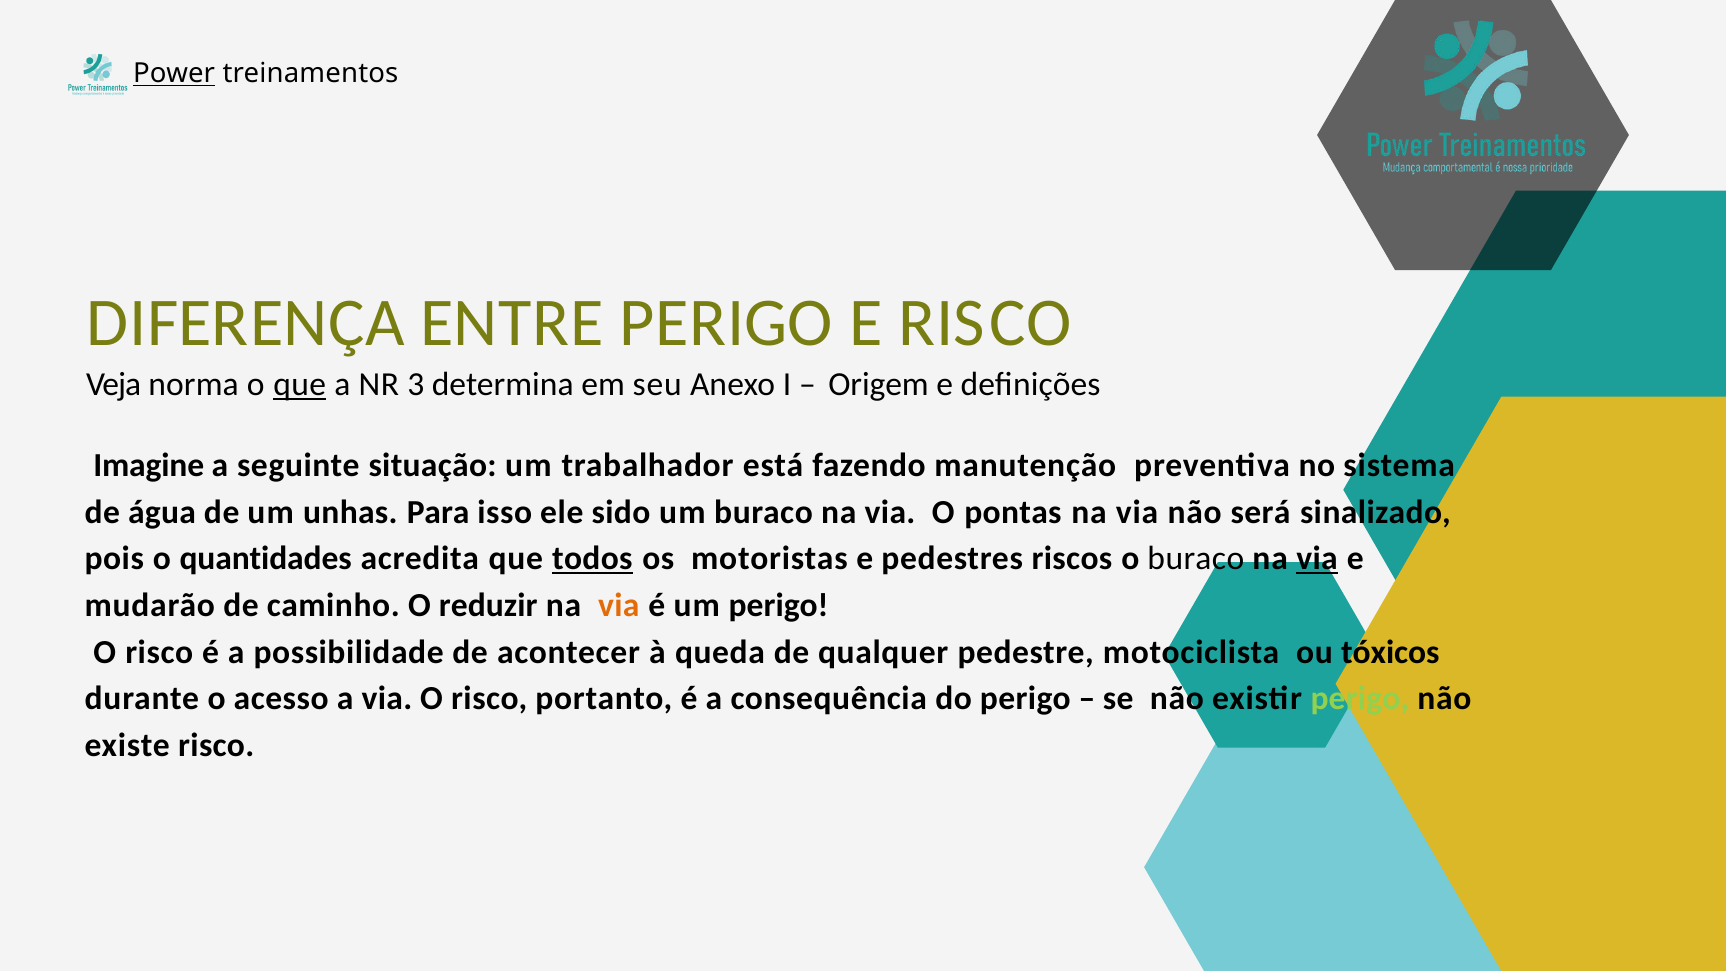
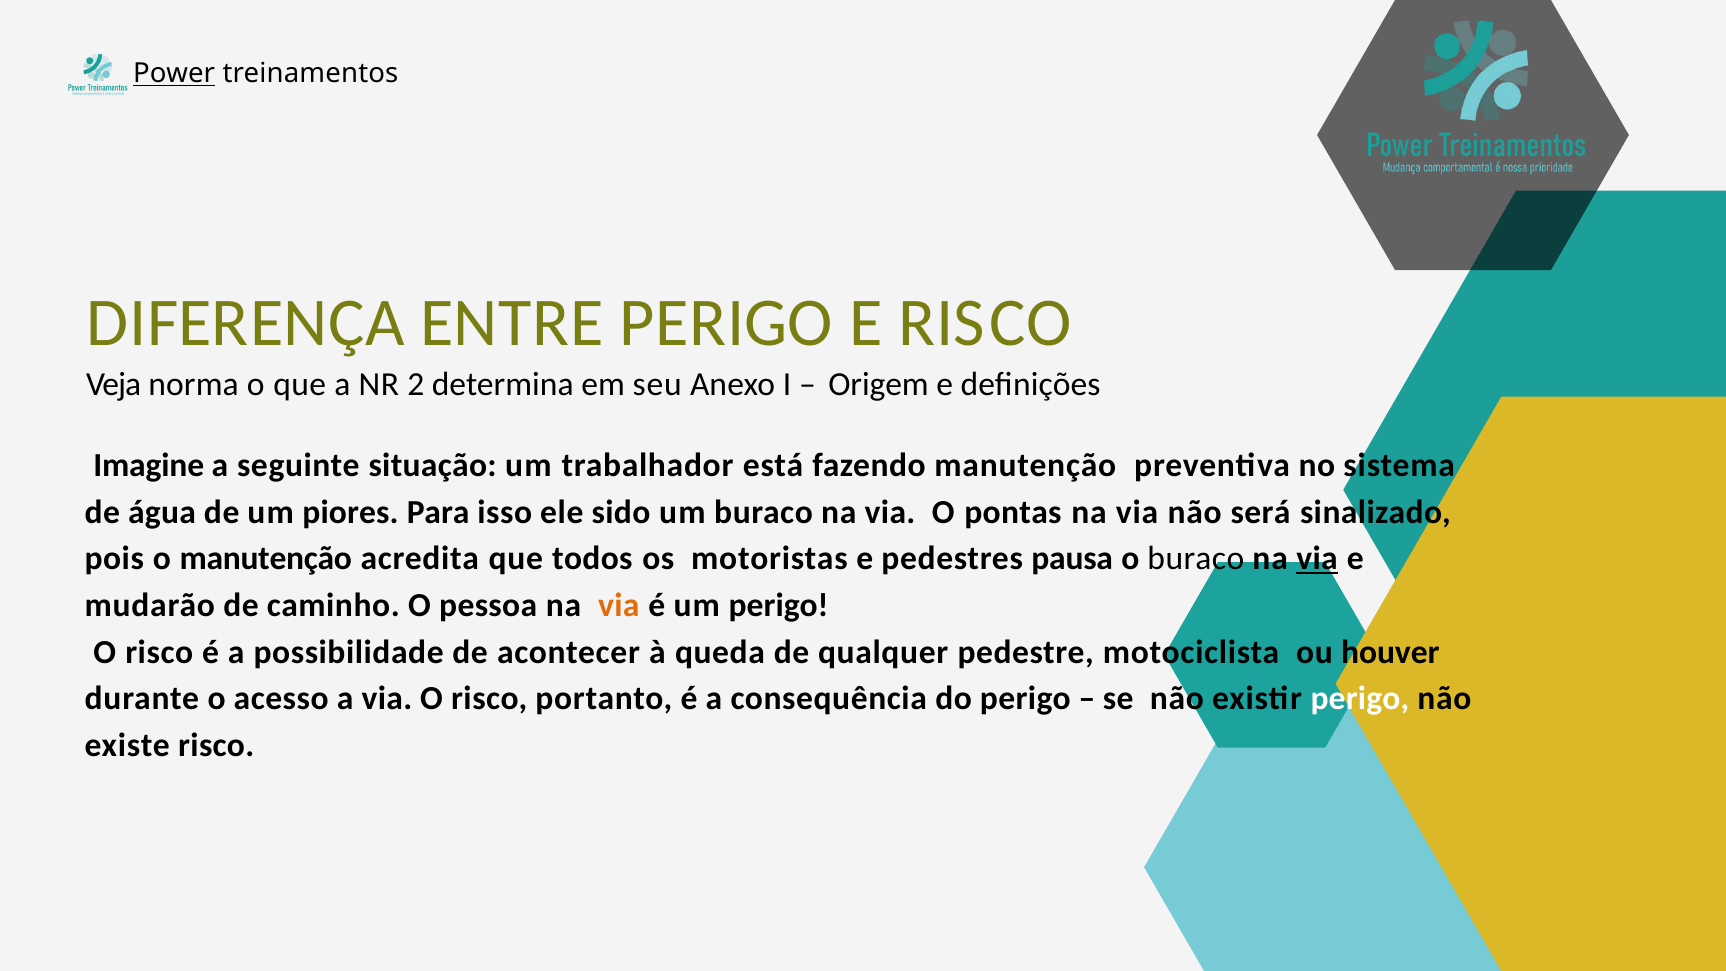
que at (300, 384) underline: present -> none
3: 3 -> 2
unhas: unhas -> piores
o quantidades: quantidades -> manutenção
todos underline: present -> none
riscos: riscos -> pausa
reduzir: reduzir -> pessoa
tóxicos: tóxicos -> houver
perigo at (1360, 699) colour: light green -> white
